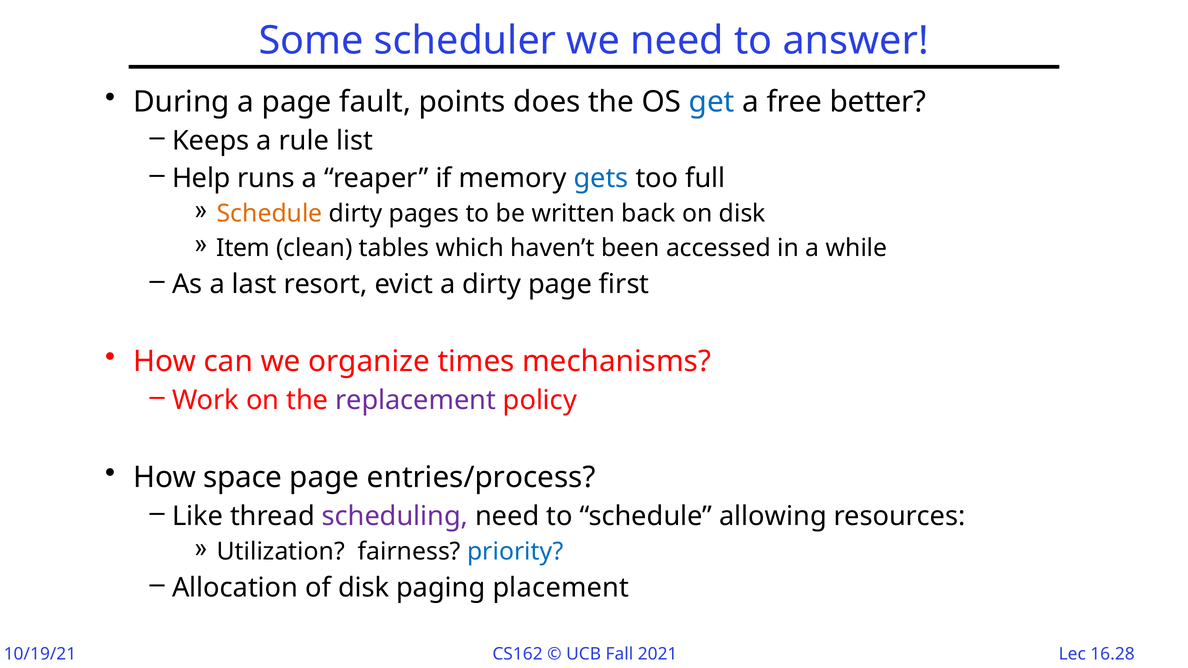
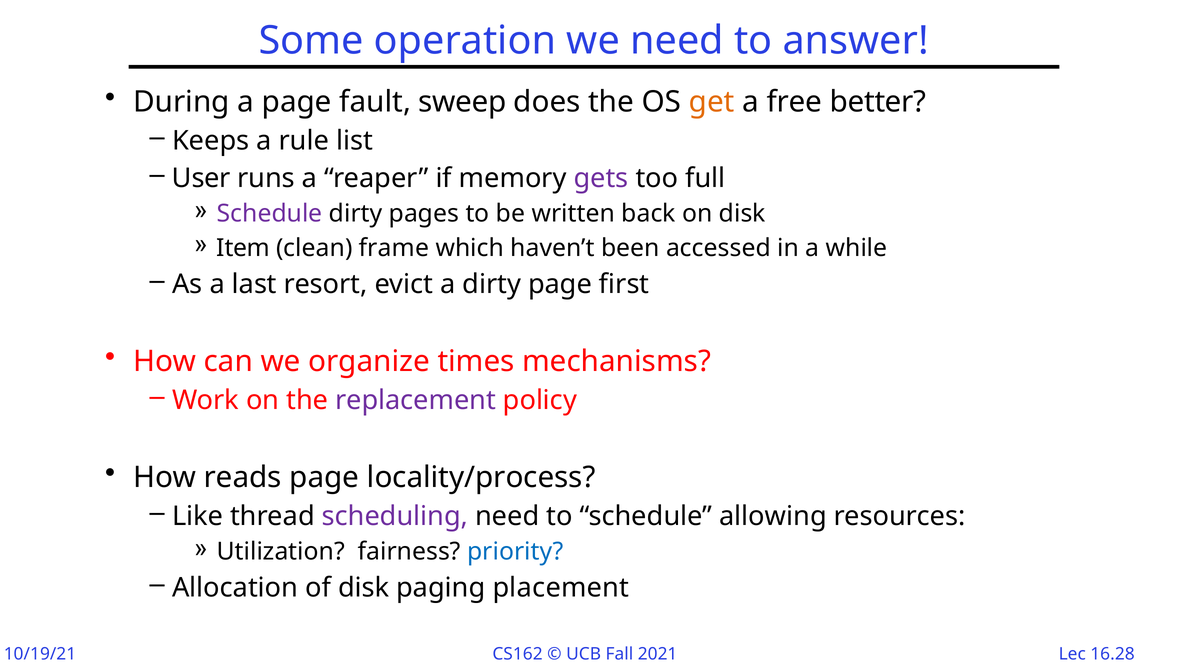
scheduler: scheduler -> operation
points: points -> sweep
get colour: blue -> orange
Help: Help -> User
gets colour: blue -> purple
Schedule at (270, 214) colour: orange -> purple
tables: tables -> frame
space: space -> reads
entries/process: entries/process -> locality/process
